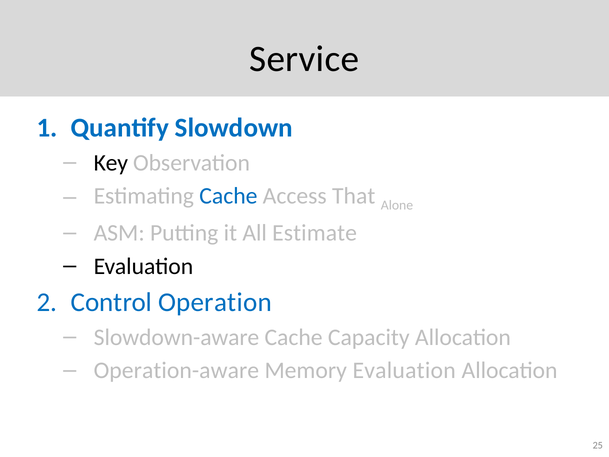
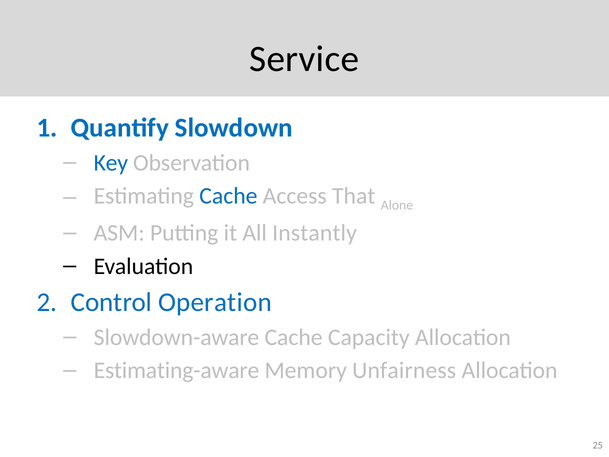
Key colour: black -> blue
Estimate: Estimate -> Instantly
Operation-aware: Operation-aware -> Estimating-aware
Memory Evaluation: Evaluation -> Unfairness
